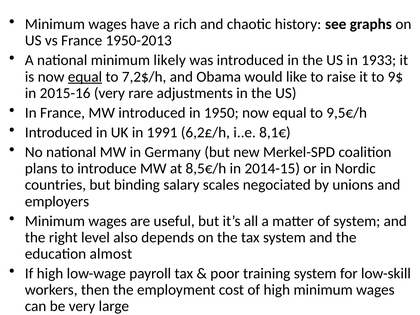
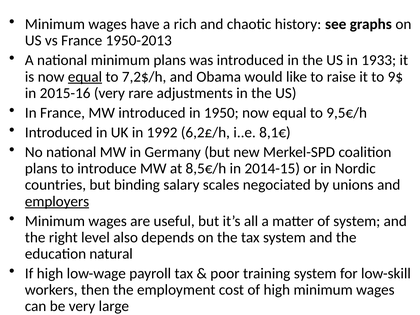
minimum likely: likely -> plans
1991: 1991 -> 1992
employers underline: none -> present
almost: almost -> natural
